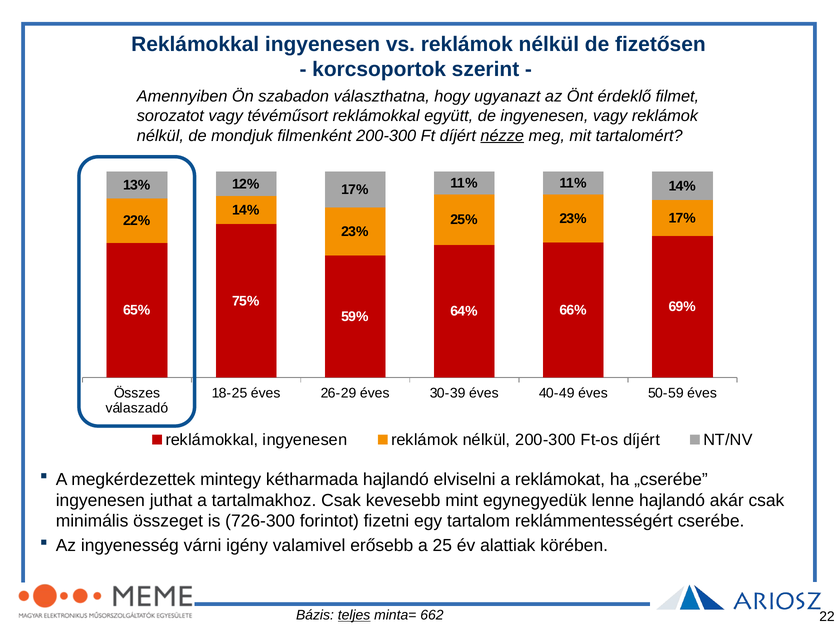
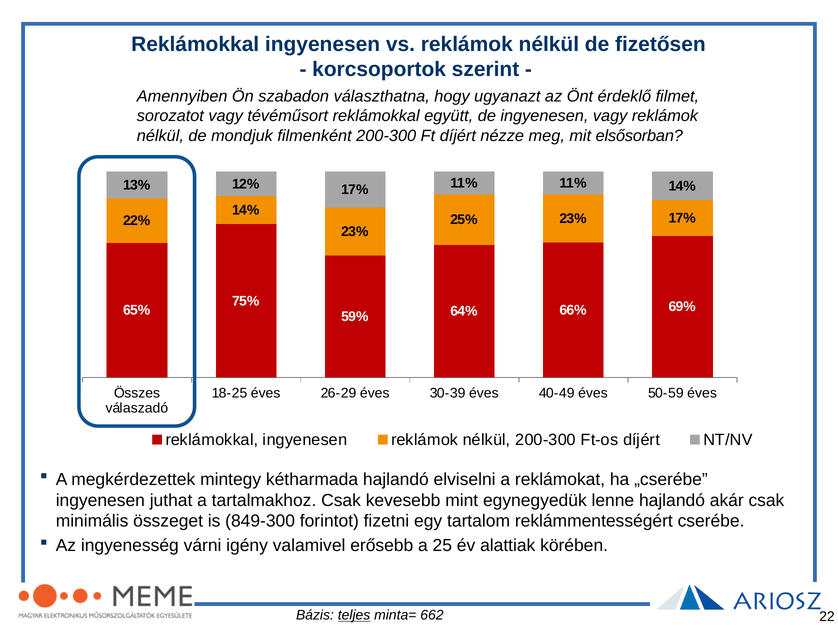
nézze underline: present -> none
tartalomért: tartalomért -> elsősorban
726-300: 726-300 -> 849-300
